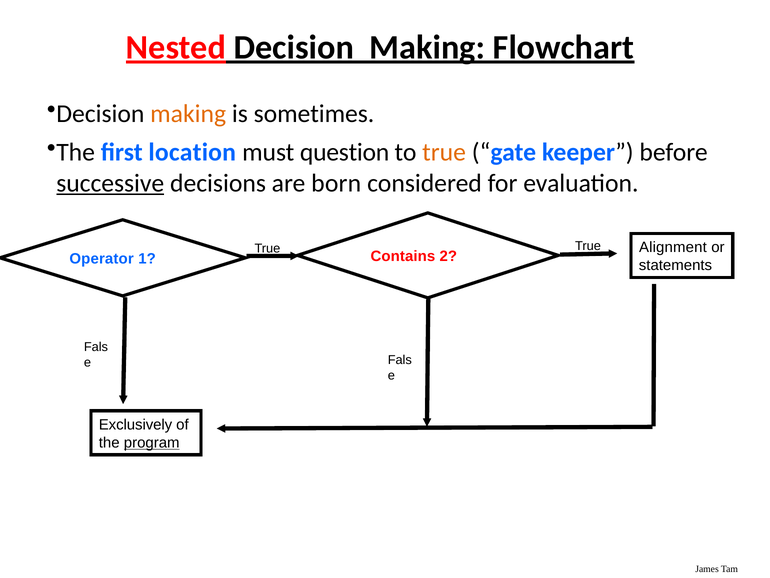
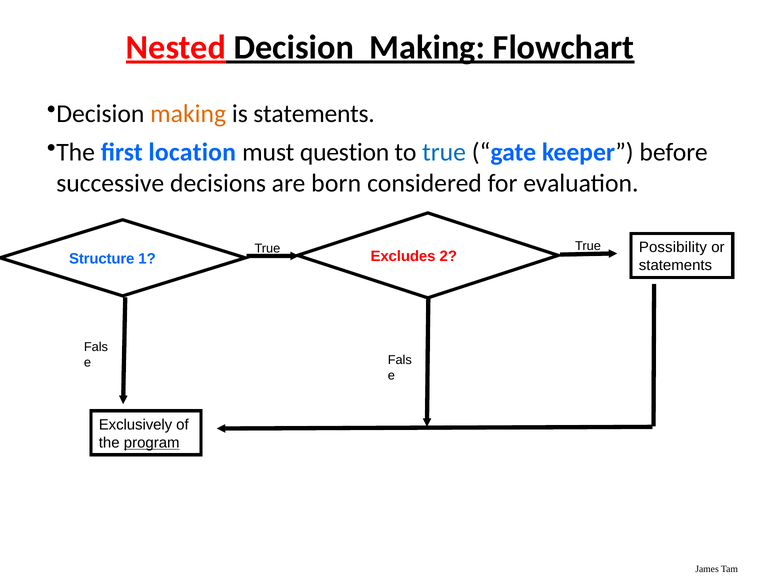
is sometimes: sometimes -> statements
true at (444, 152) colour: orange -> blue
successive underline: present -> none
Alignment: Alignment -> Possibility
Contains: Contains -> Excludes
Operator: Operator -> Structure
